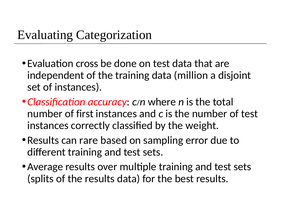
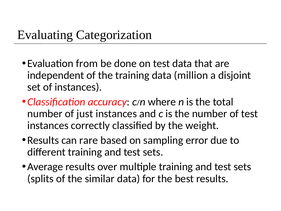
cross: cross -> from
first: first -> just
the results: results -> similar
